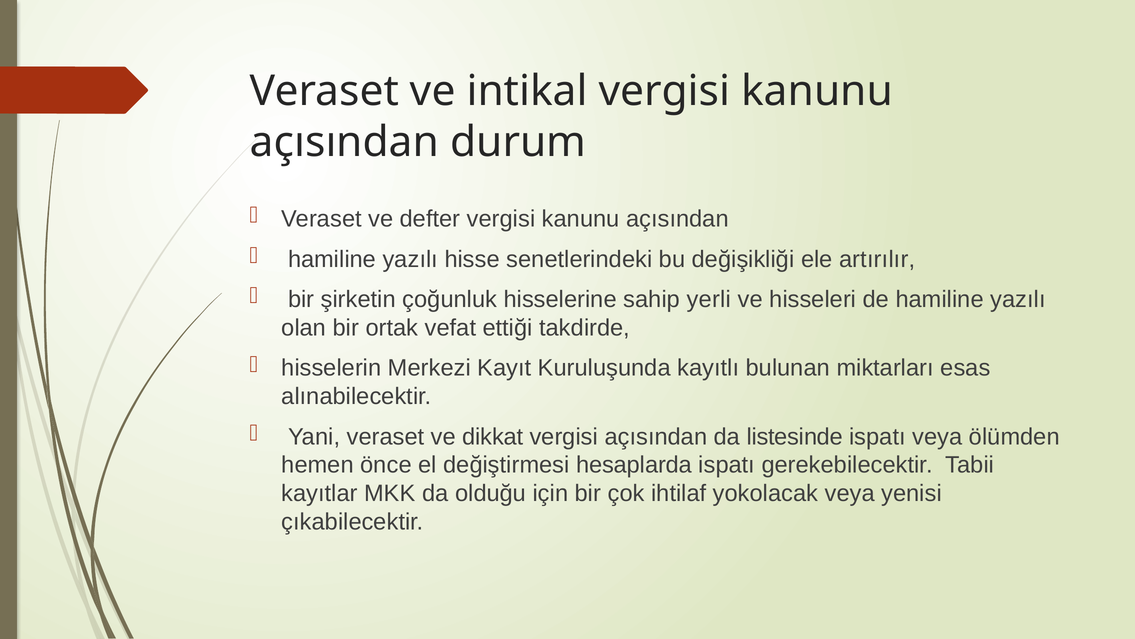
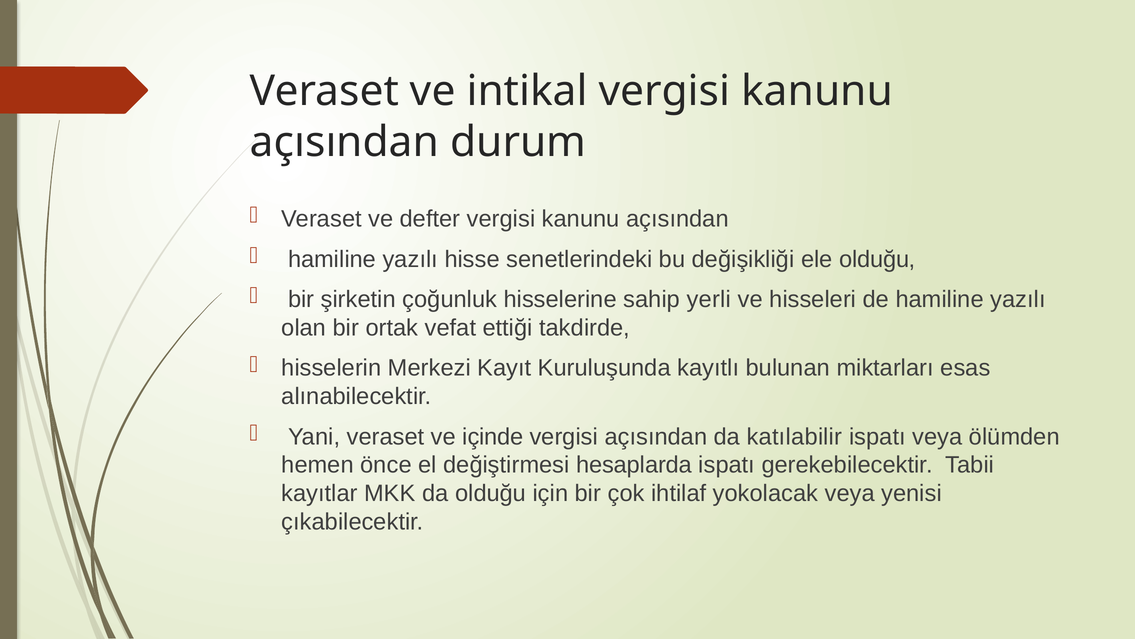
ele artırılır: artırılır -> olduğu
dikkat: dikkat -> içinde
listesinde: listesinde -> katılabilir
